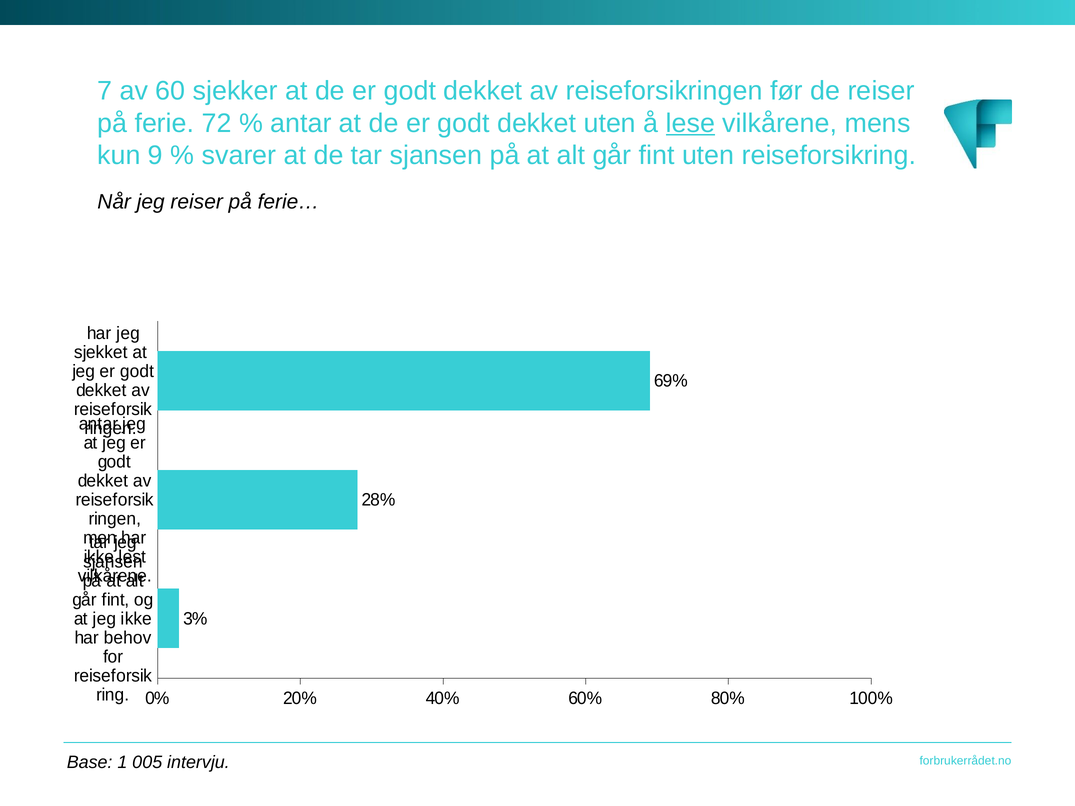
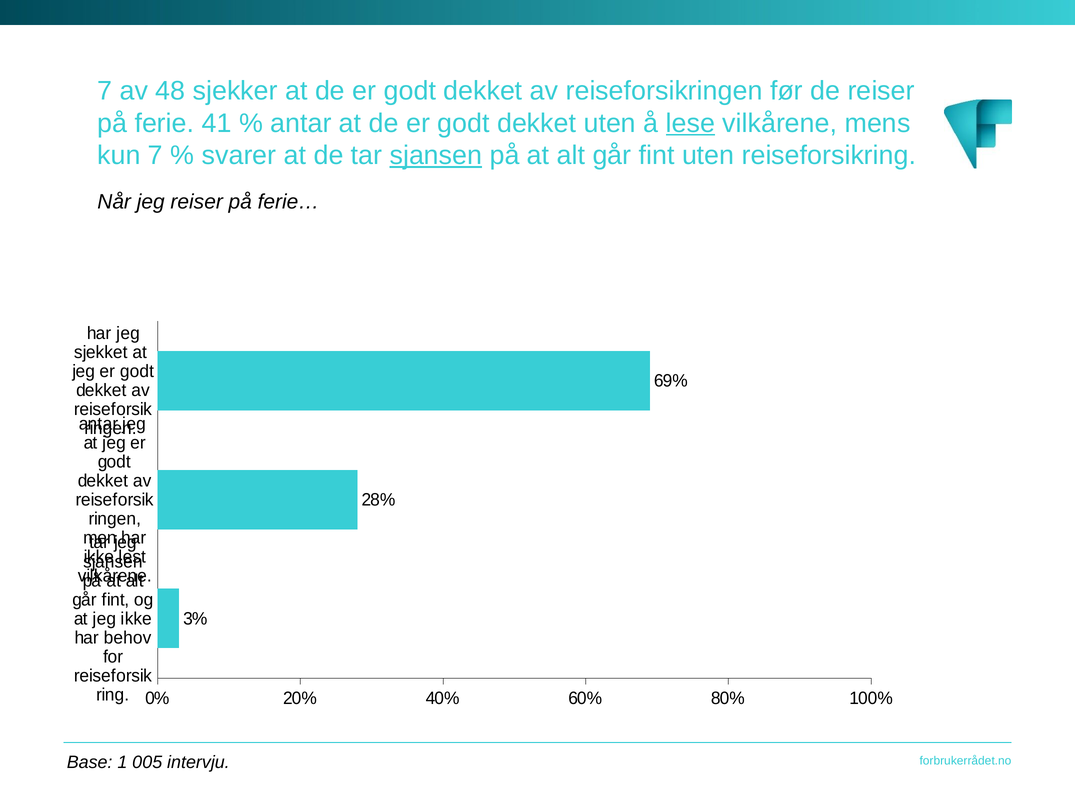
60: 60 -> 48
72: 72 -> 41
kun 9: 9 -> 7
sjansen at (436, 155) underline: none -> present
